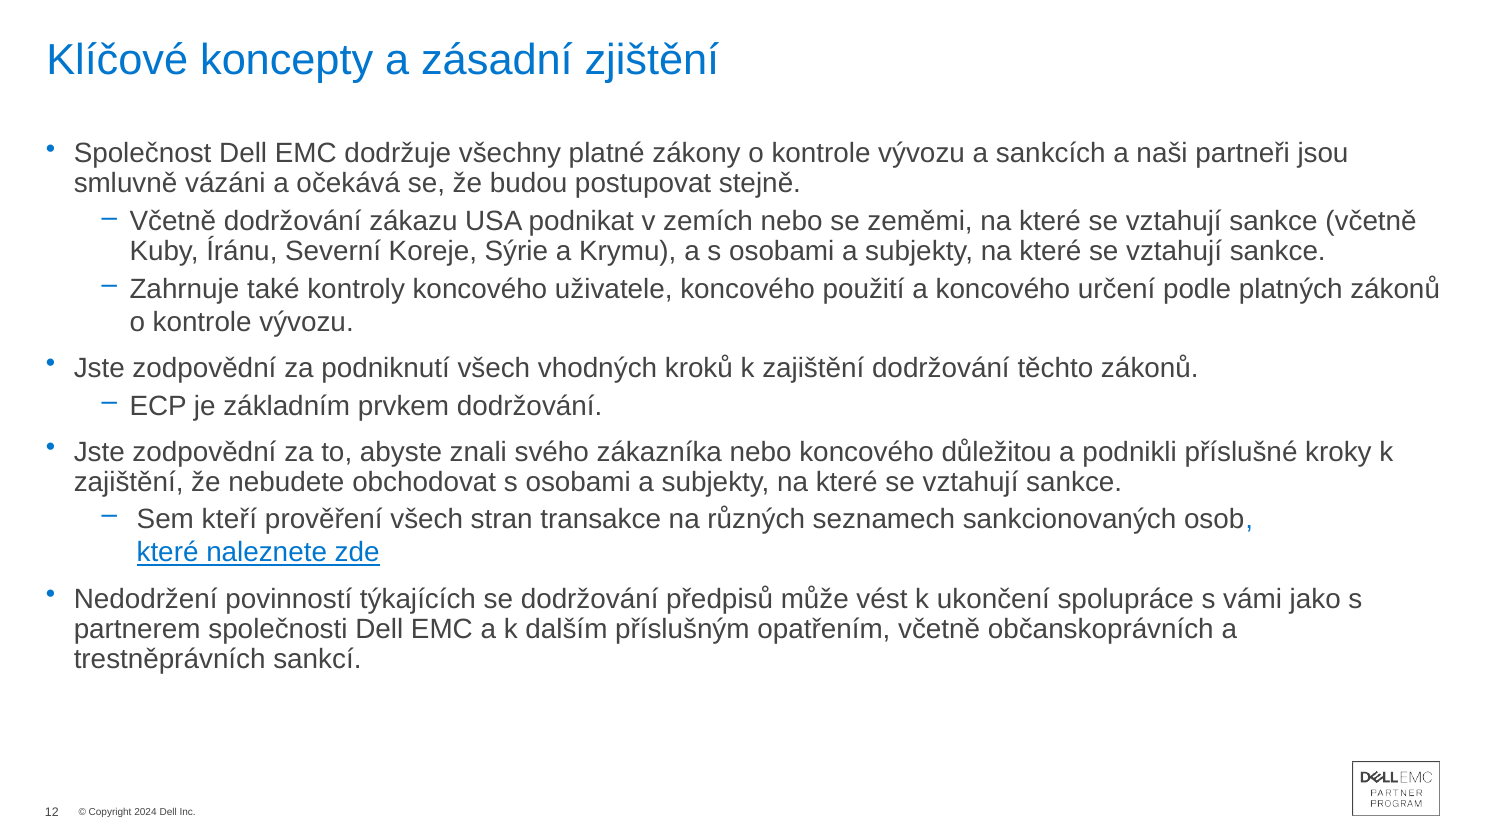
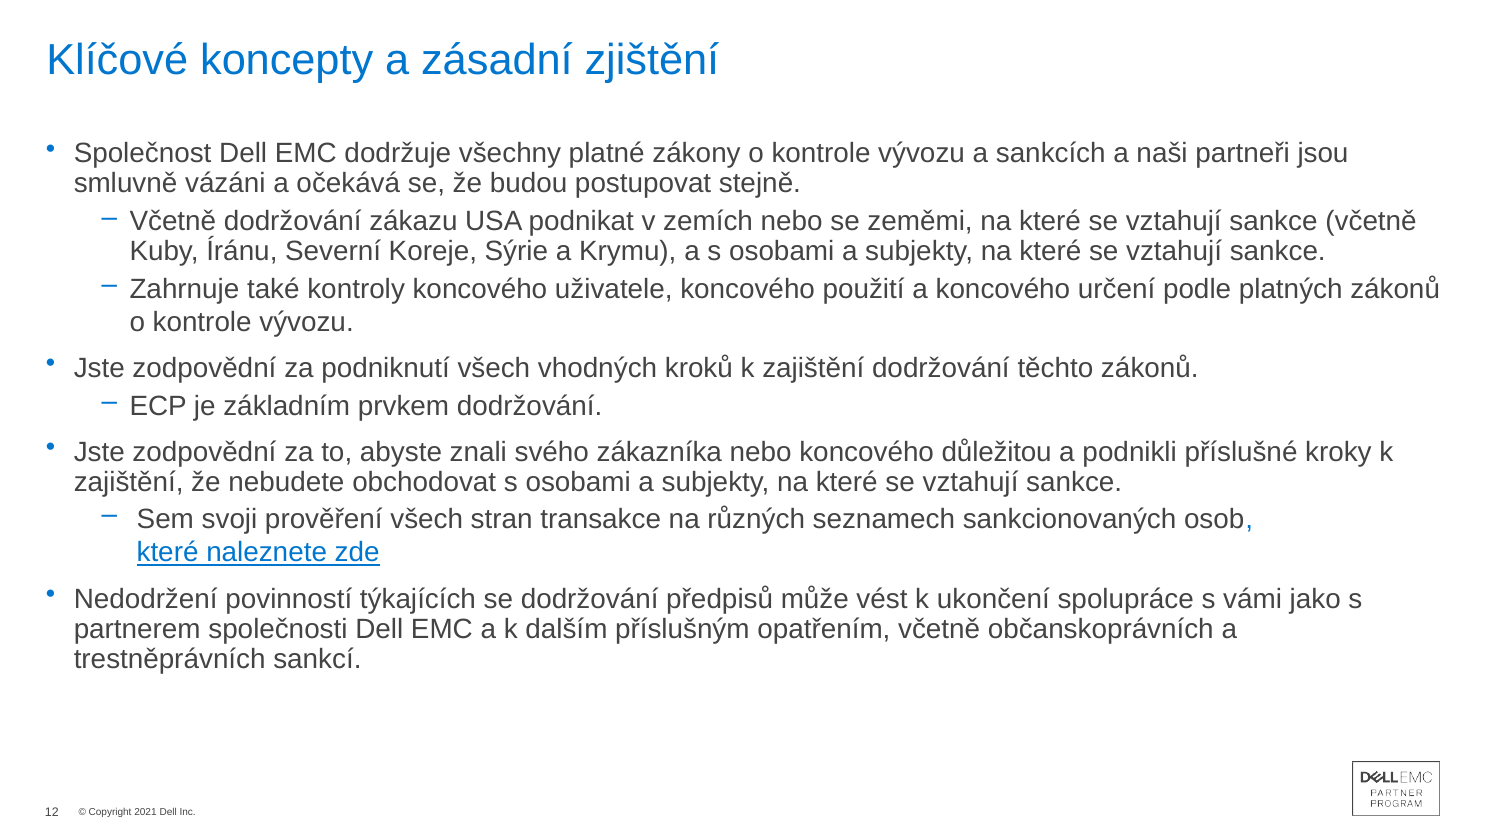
kteří: kteří -> svoji
2024: 2024 -> 2021
